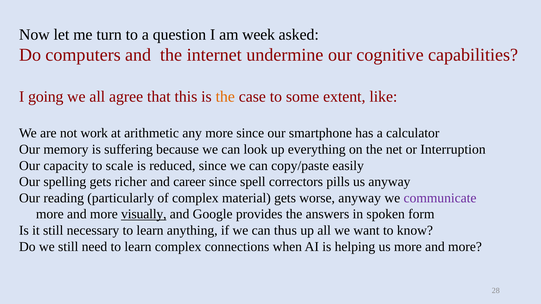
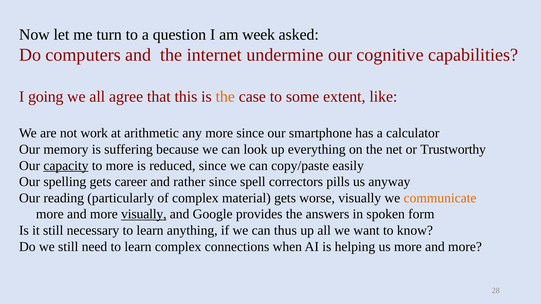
Interruption: Interruption -> Trustworthy
capacity underline: none -> present
to scale: scale -> more
richer: richer -> career
career: career -> rather
worse anyway: anyway -> visually
communicate colour: purple -> orange
